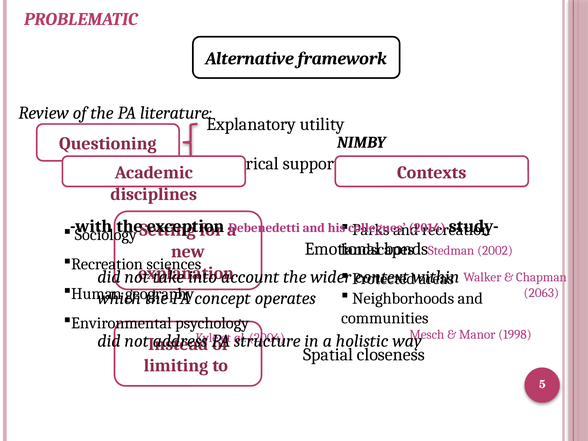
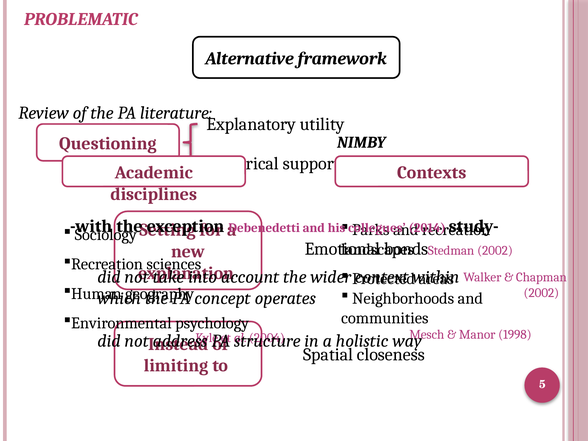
2063 at (541, 293): 2063 -> 2002
